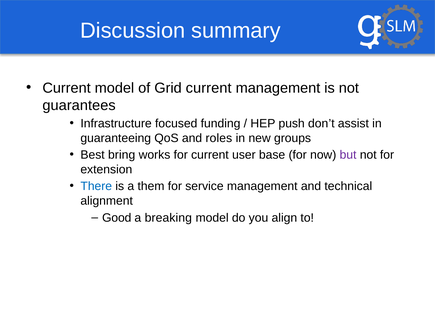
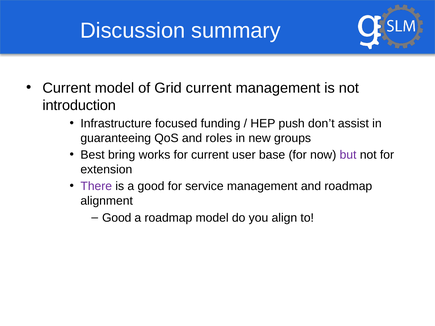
guarantees: guarantees -> introduction
There colour: blue -> purple
a them: them -> good
and technical: technical -> roadmap
a breaking: breaking -> roadmap
